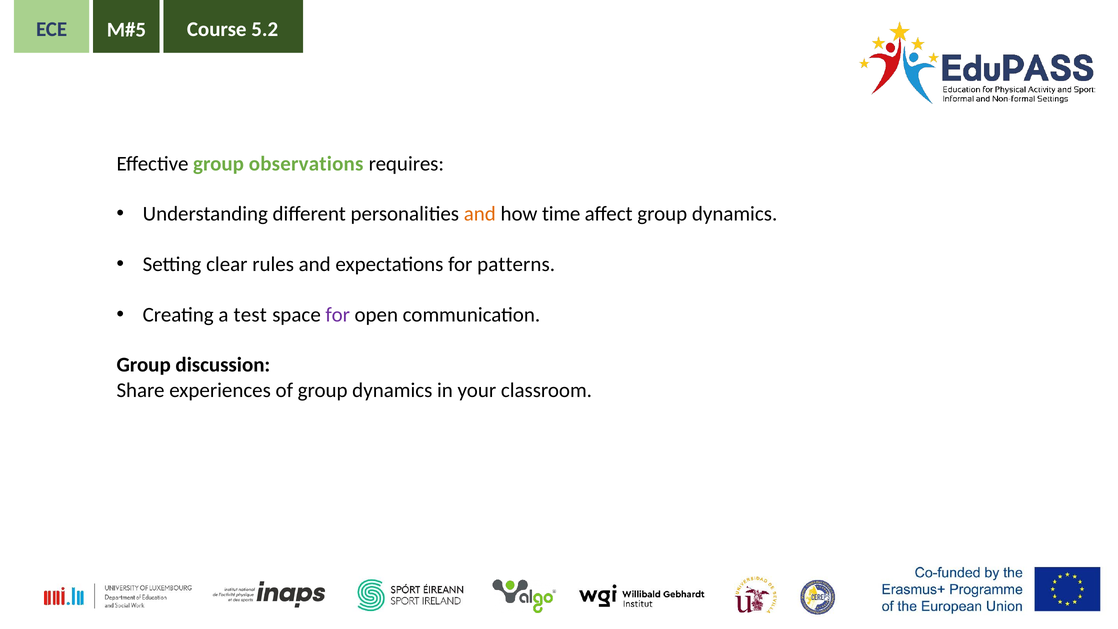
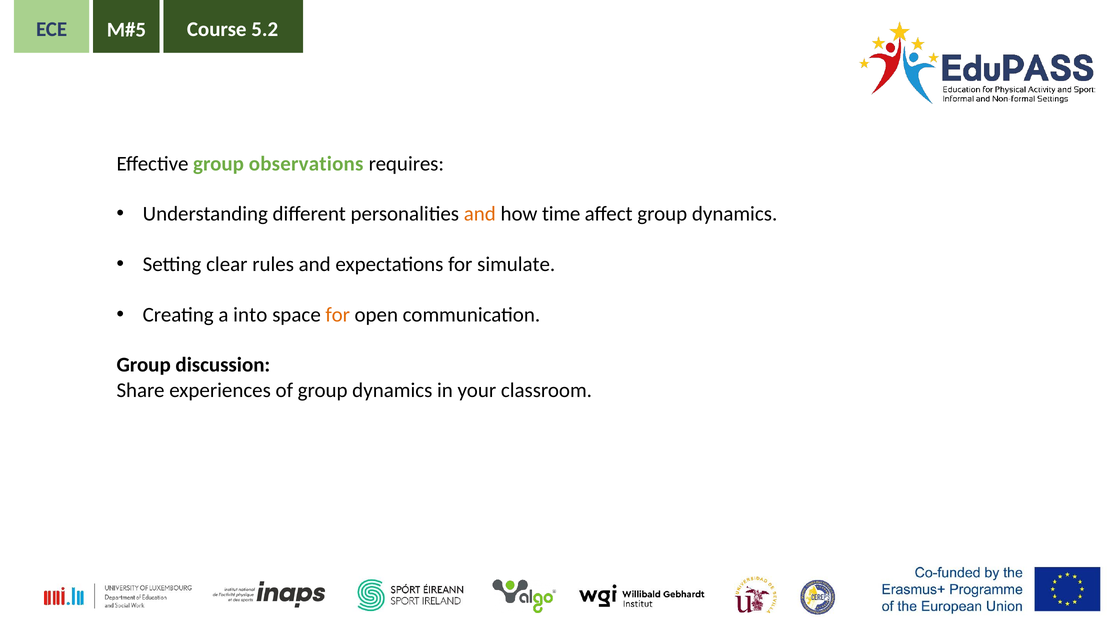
patterns: patterns -> simulate
test: test -> into
for at (338, 315) colour: purple -> orange
